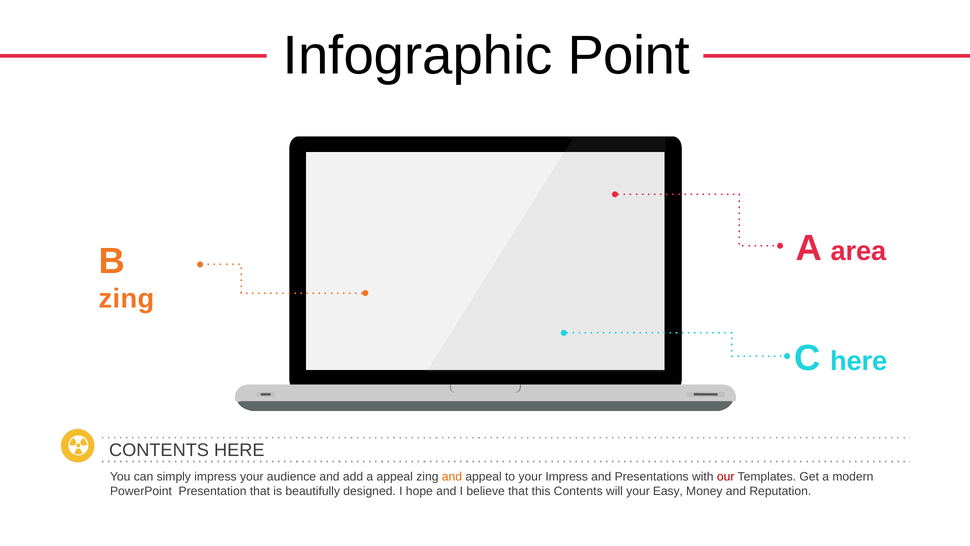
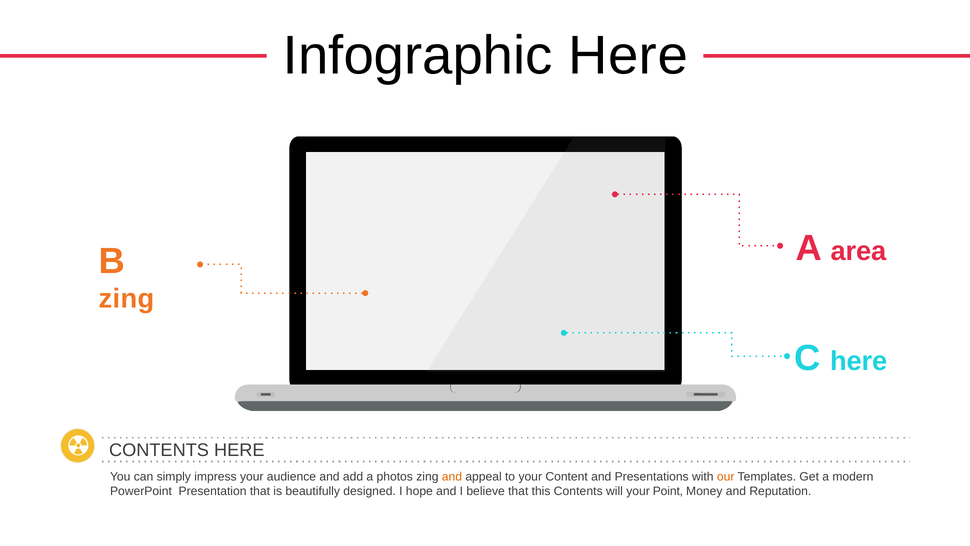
Infographic Point: Point -> Here
a appeal: appeal -> photos
your Impress: Impress -> Content
our colour: red -> orange
Easy: Easy -> Point
